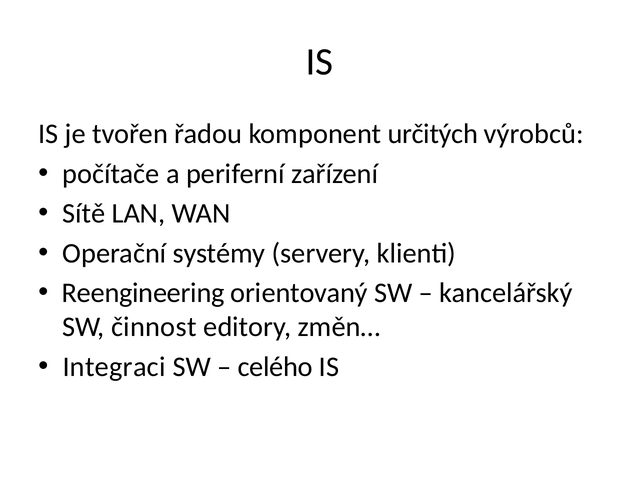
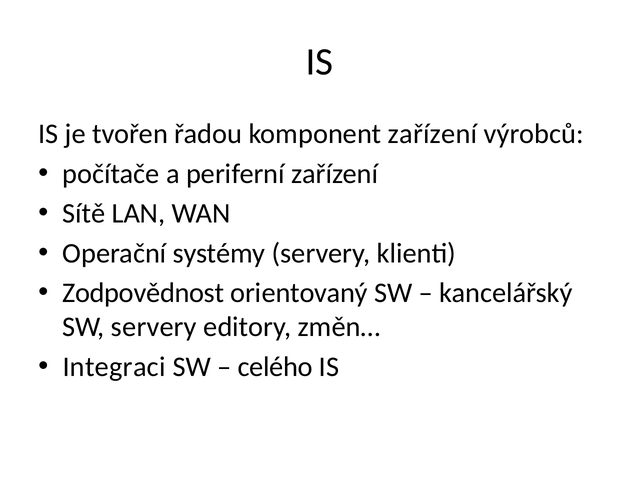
komponent určitých: určitých -> zařízení
Reengineering: Reengineering -> Zodpovědnost
SW činnost: činnost -> servery
